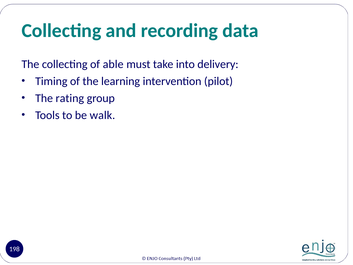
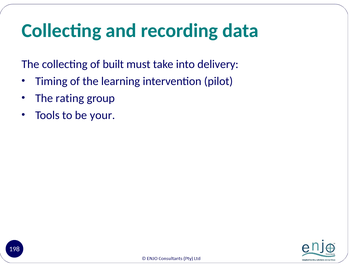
able: able -> built
walk: walk -> your
